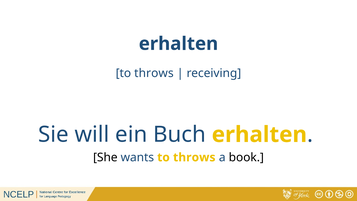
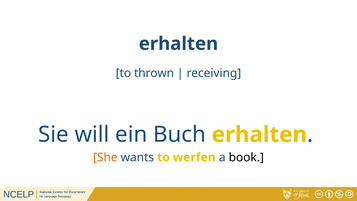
throws at (154, 73): throws -> thrown
She colour: black -> orange
wants to throws: throws -> werfen
